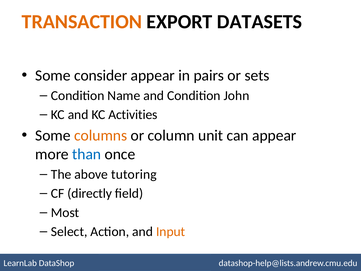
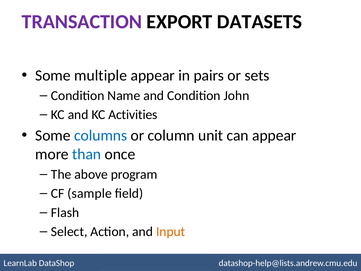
TRANSACTION colour: orange -> purple
consider: consider -> multiple
columns colour: orange -> blue
tutoring: tutoring -> program
directly: directly -> sample
Most: Most -> Flash
